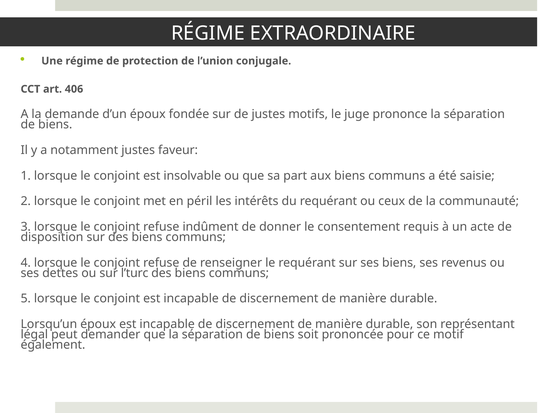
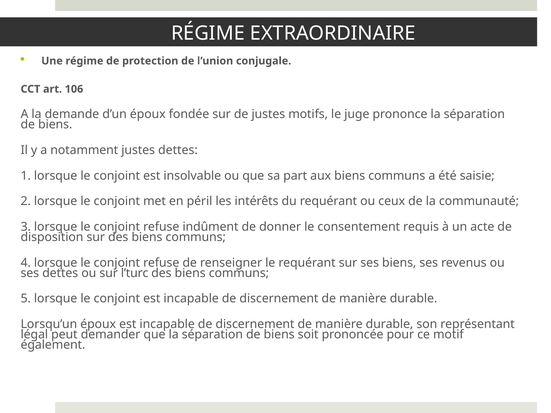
406: 406 -> 106
justes faveur: faveur -> dettes
